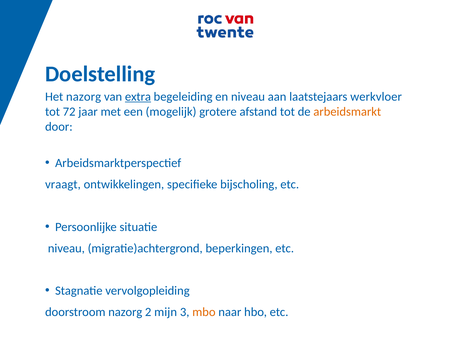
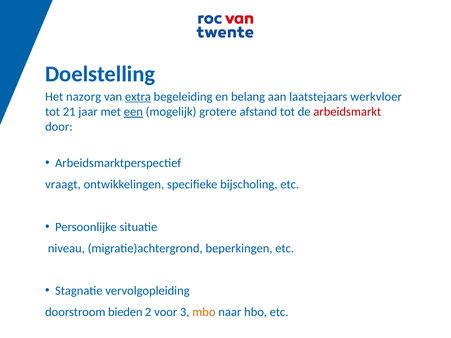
en niveau: niveau -> belang
72: 72 -> 21
een underline: none -> present
arbeidsmarkt colour: orange -> red
doorstroom nazorg: nazorg -> bieden
mijn: mijn -> voor
